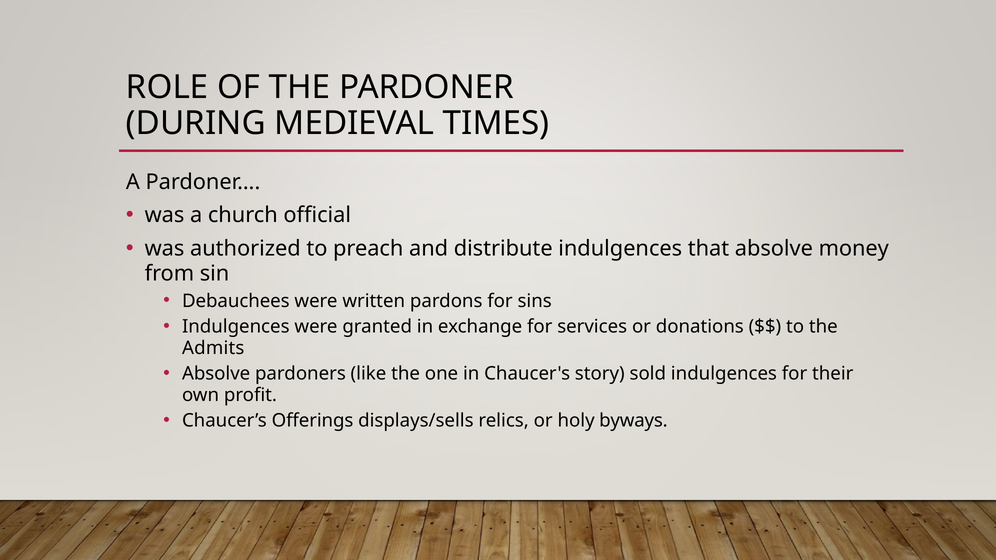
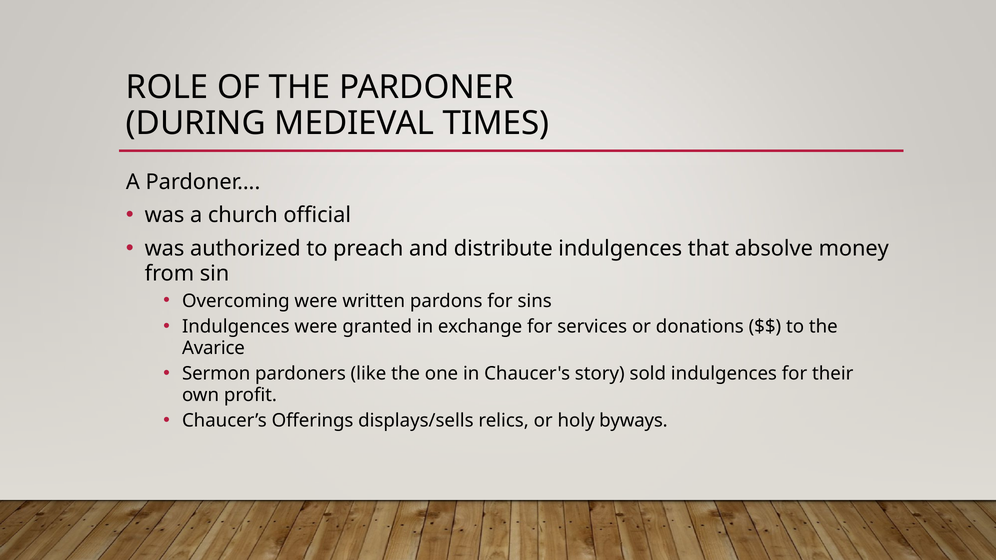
Debauchees: Debauchees -> Overcoming
Admits: Admits -> Avarice
Absolve at (216, 374): Absolve -> Sermon
